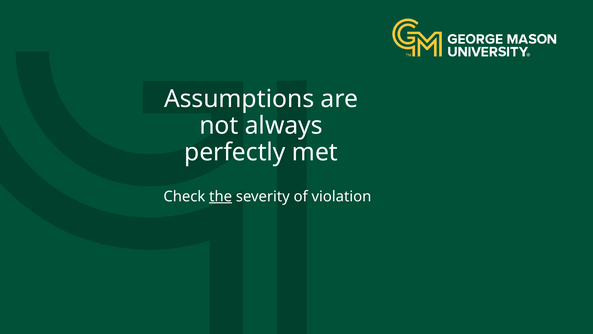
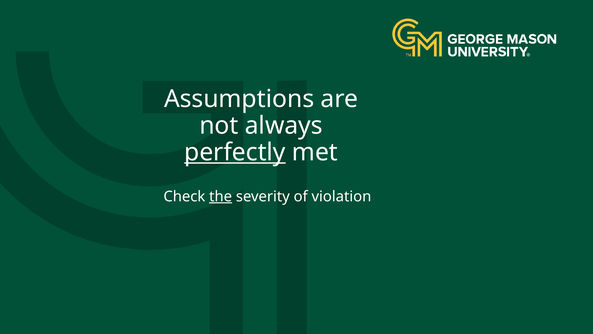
perfectly underline: none -> present
